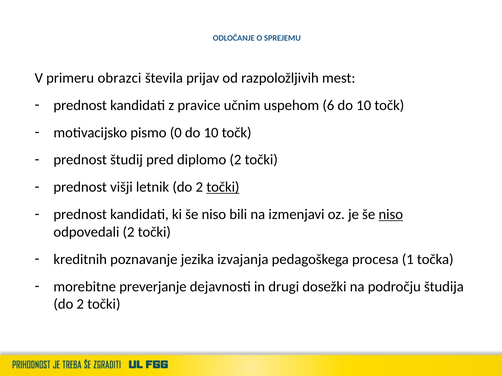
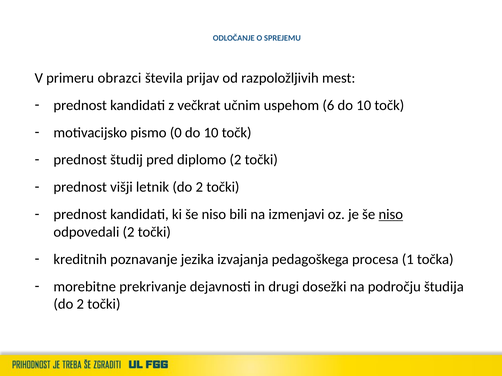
pravice: pravice -> večkrat
točki at (223, 187) underline: present -> none
preverjanje: preverjanje -> prekrivanje
